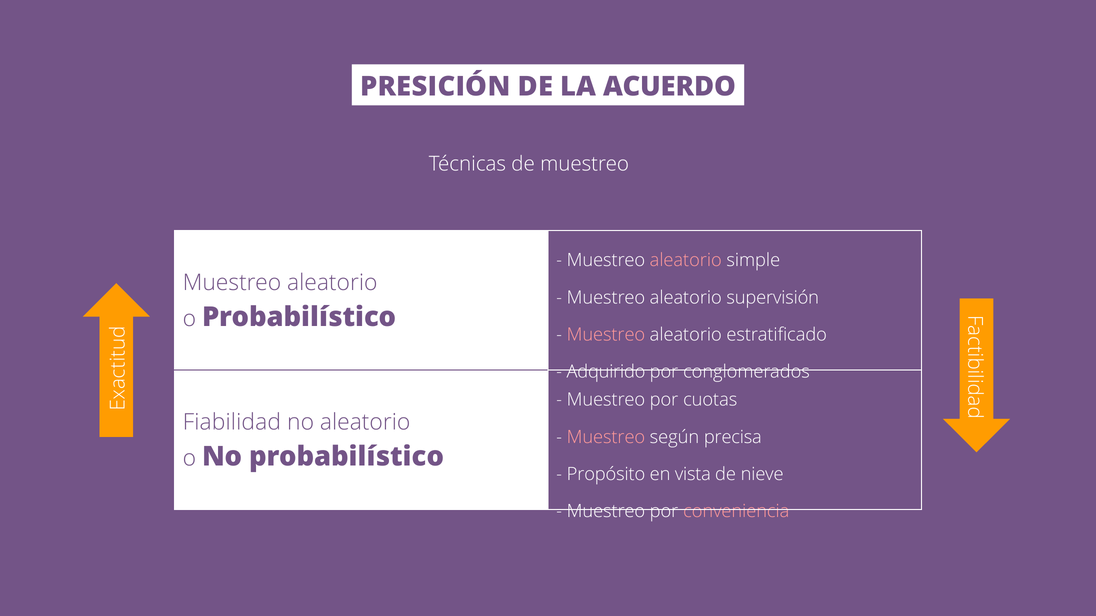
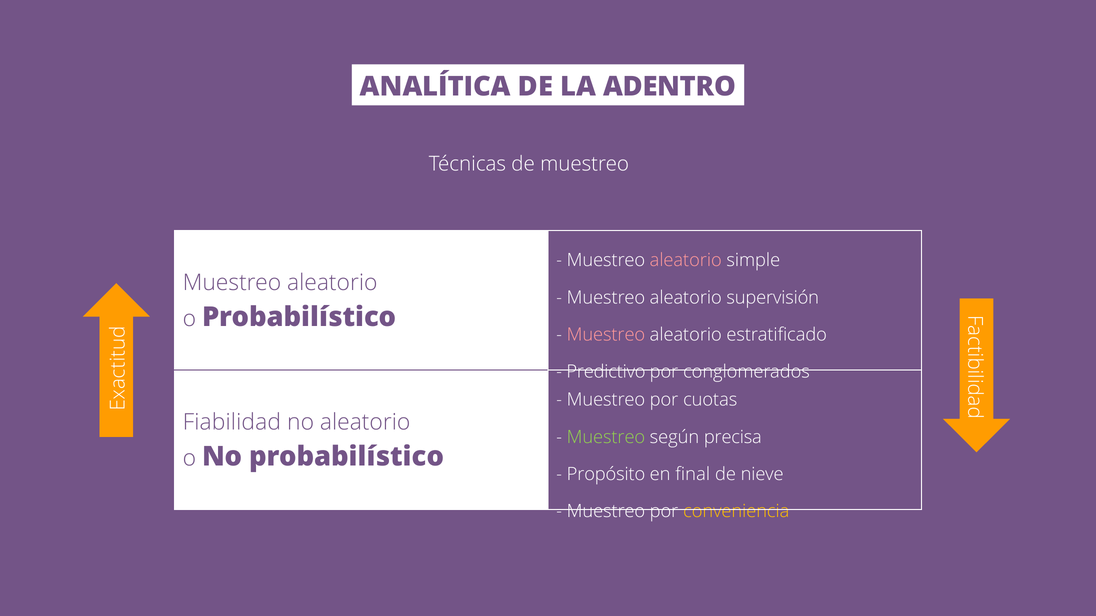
PRESICIÓN: PRESICIÓN -> ANALÍTICA
ACUERDO: ACUERDO -> ADENTRO
Adquirido: Adquirido -> Predictivo
Muestreo at (606, 437) colour: pink -> light green
vista: vista -> final
conveniencia colour: pink -> yellow
